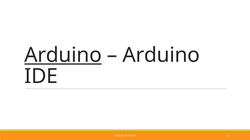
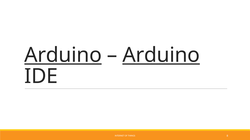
Arduino at (161, 55) underline: none -> present
